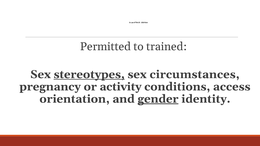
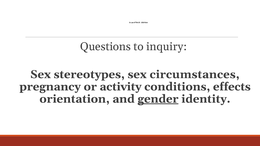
Permitted: Permitted -> Questions
trained: trained -> inquiry
stereotypes underline: present -> none
access: access -> effects
